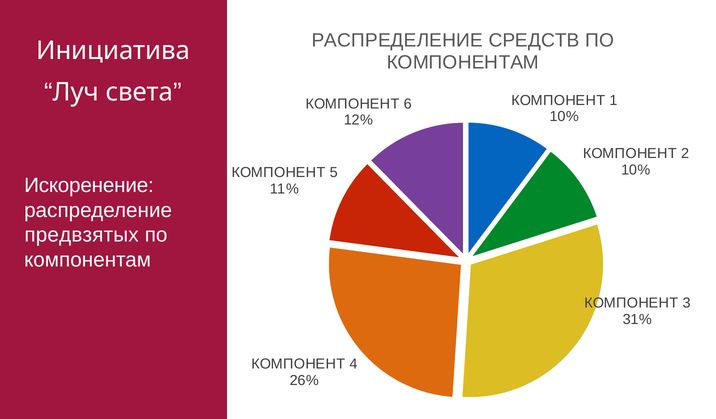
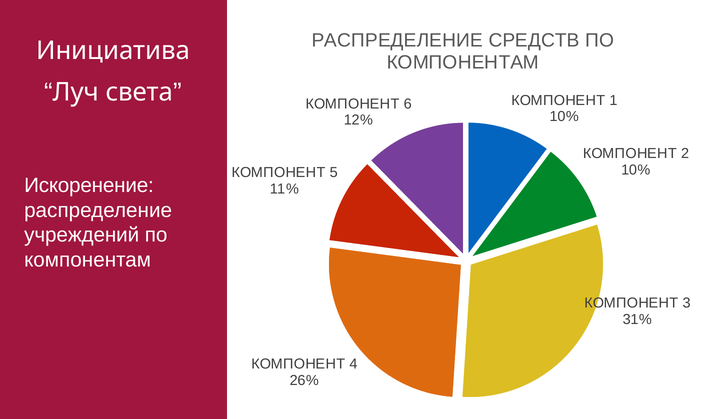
предвзятых: предвзятых -> учреждений
